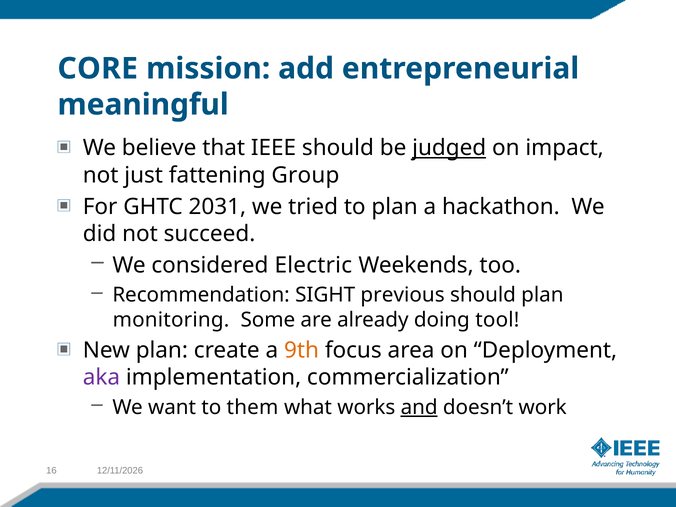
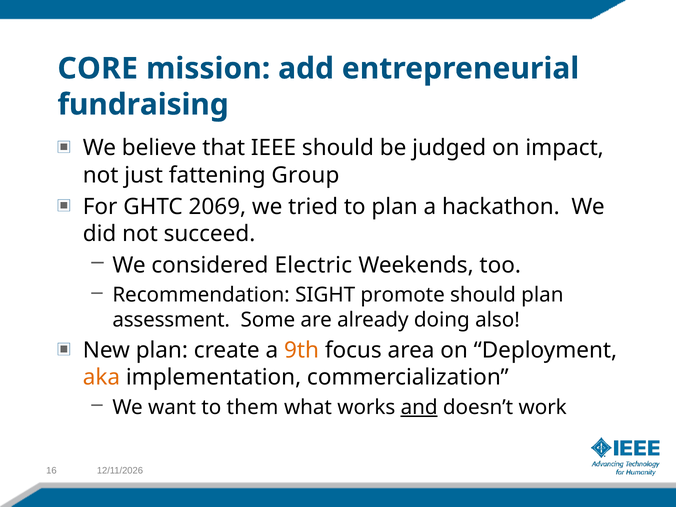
meaningful: meaningful -> fundraising
judged underline: present -> none
2031: 2031 -> 2069
previous: previous -> promote
monitoring: monitoring -> assessment
tool: tool -> also
aka colour: purple -> orange
